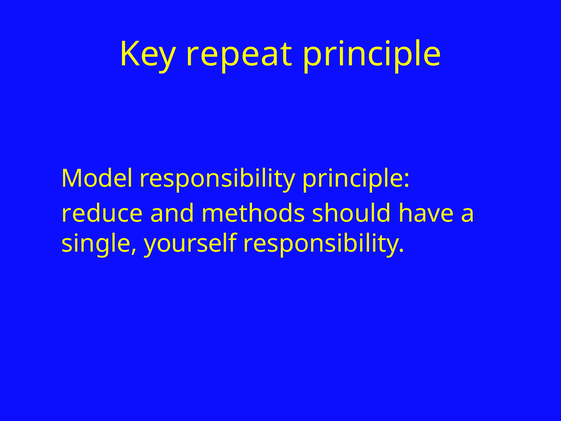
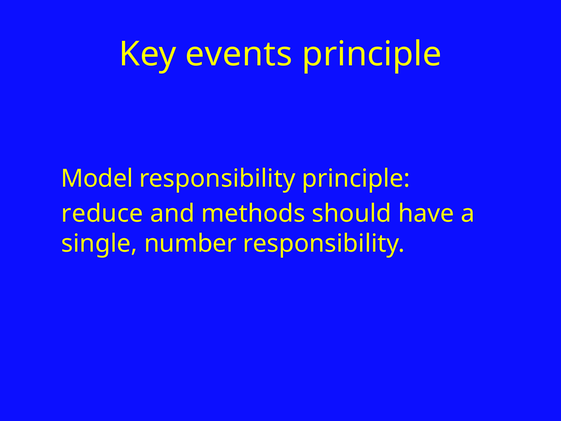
repeat: repeat -> events
yourself: yourself -> number
